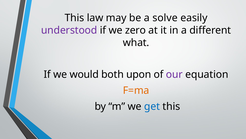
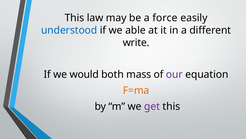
solve: solve -> force
understood colour: purple -> blue
zero: zero -> able
what: what -> write
upon: upon -> mass
get colour: blue -> purple
